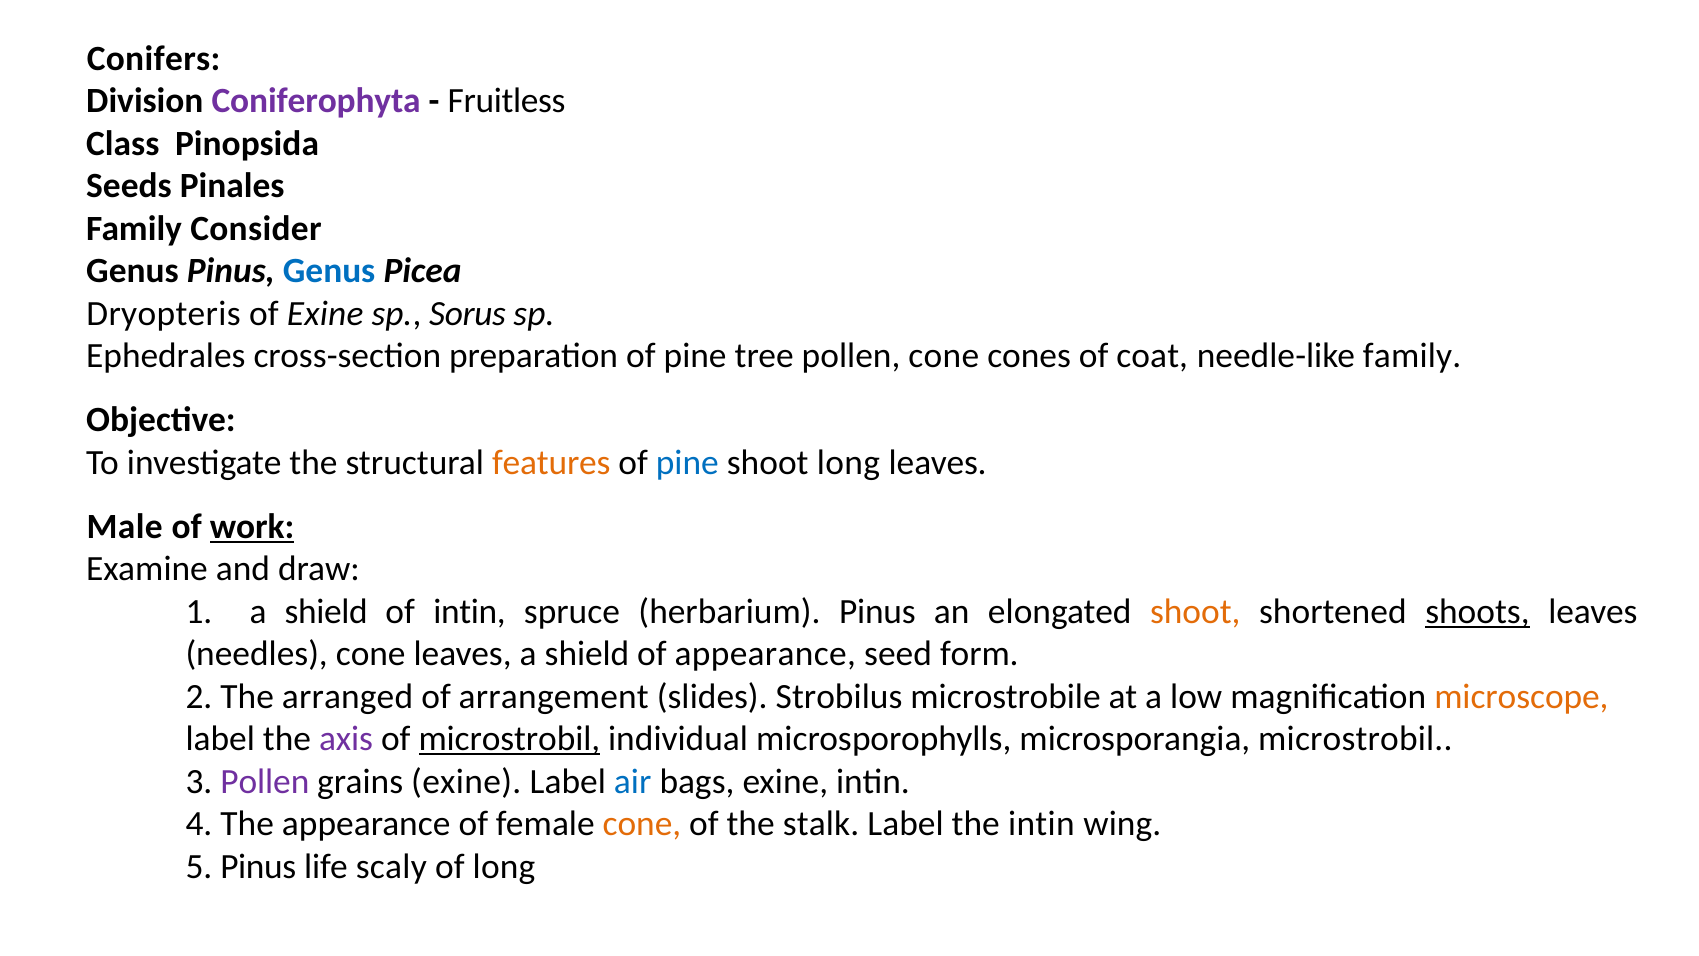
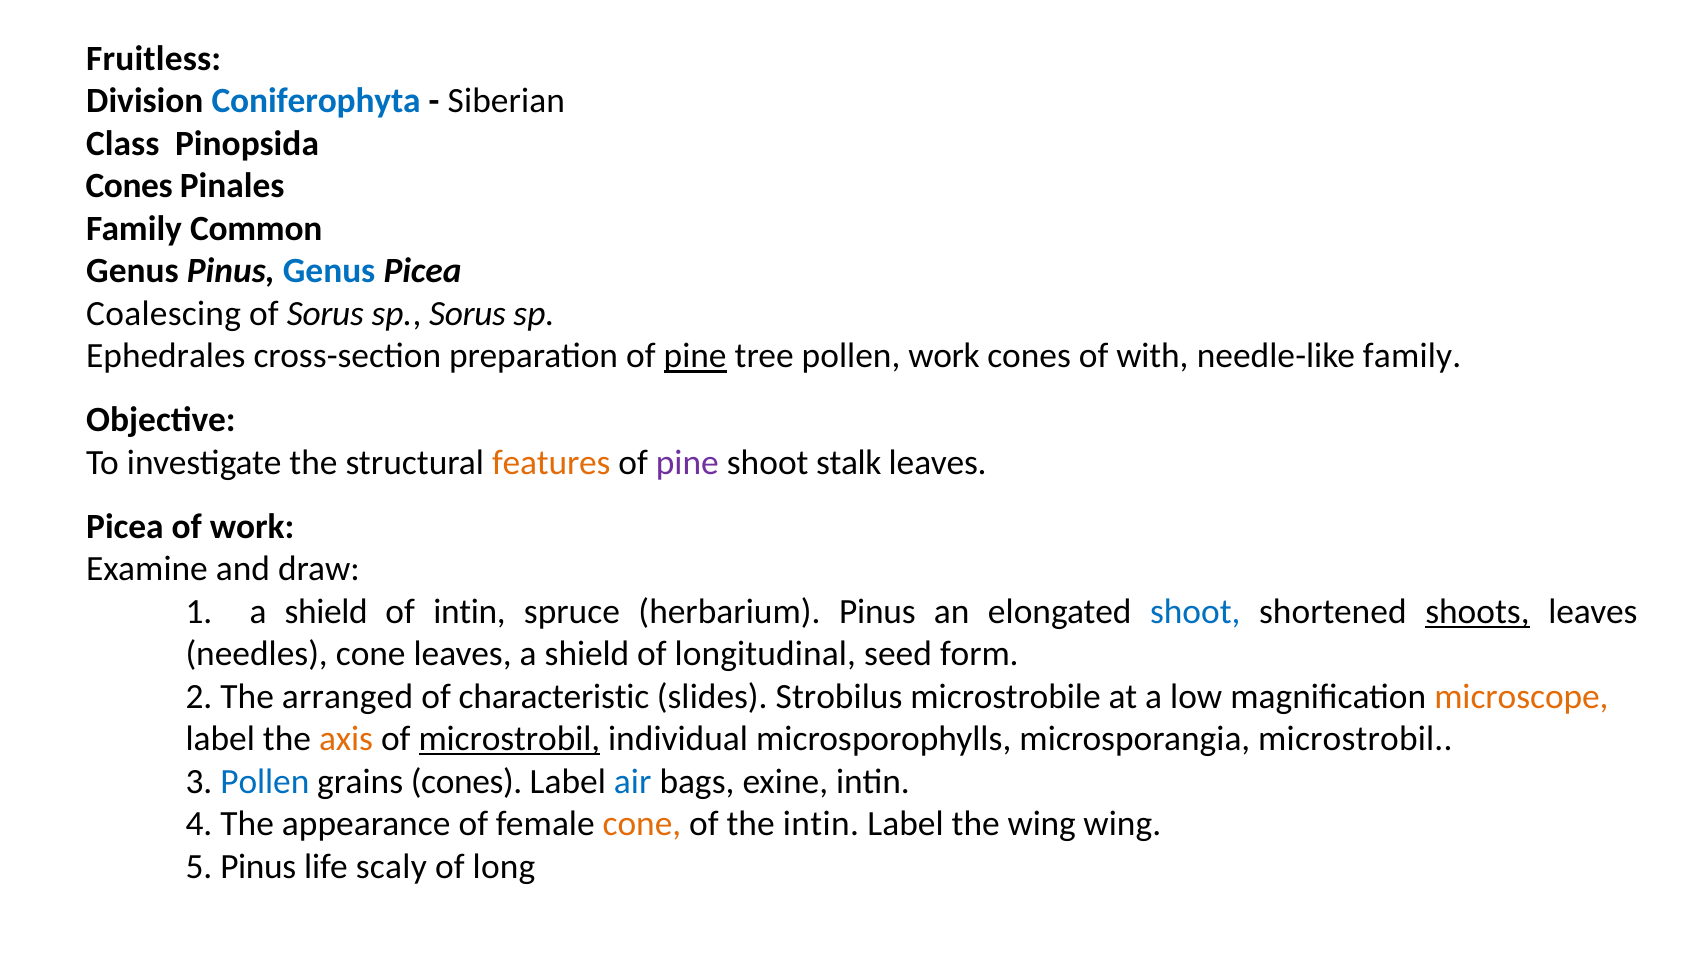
Conifers: Conifers -> Fruitless
Coniferophyta colour: purple -> blue
Fruitless: Fruitless -> Siberian
Seeds at (129, 186): Seeds -> Cones
Consider: Consider -> Common
Dryopteris: Dryopteris -> Coalescing
of Exine: Exine -> Sorus
pine at (695, 356) underline: none -> present
pollen cone: cone -> work
coat: coat -> with
pine at (687, 462) colour: blue -> purple
shoot long: long -> stalk
Male at (125, 526): Male -> Picea
work at (252, 526) underline: present -> none
shoot at (1195, 611) colour: orange -> blue
of appearance: appearance -> longitudinal
arrangement: arrangement -> characteristic
axis colour: purple -> orange
Pollen at (265, 781) colour: purple -> blue
grains exine: exine -> cones
the stalk: stalk -> intin
the intin: intin -> wing
